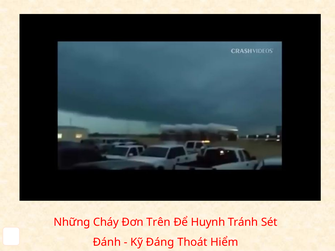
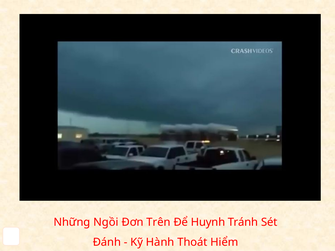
Cháy: Cháy -> Ngồi
Đáng: Đáng -> Hành
